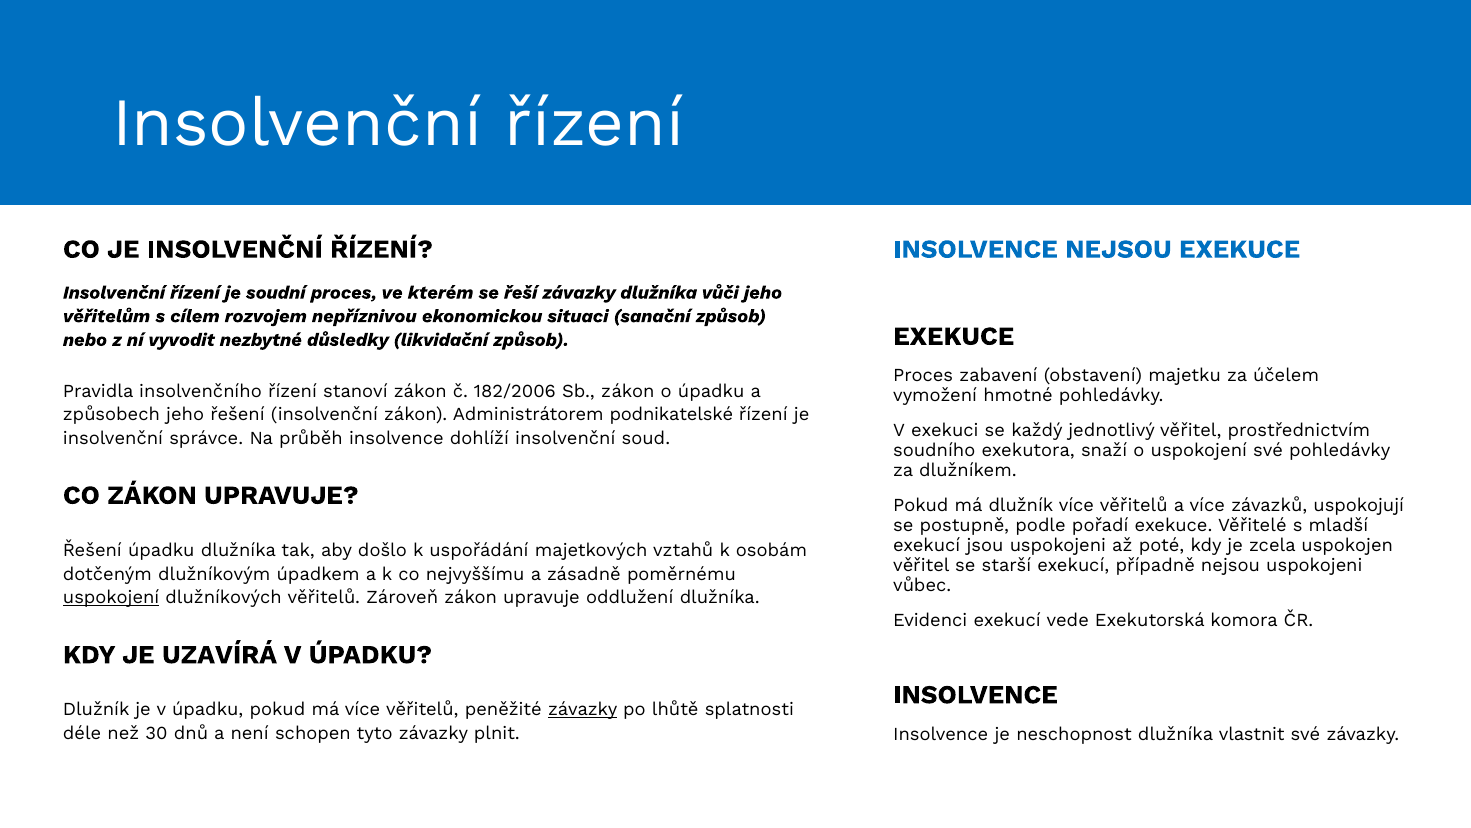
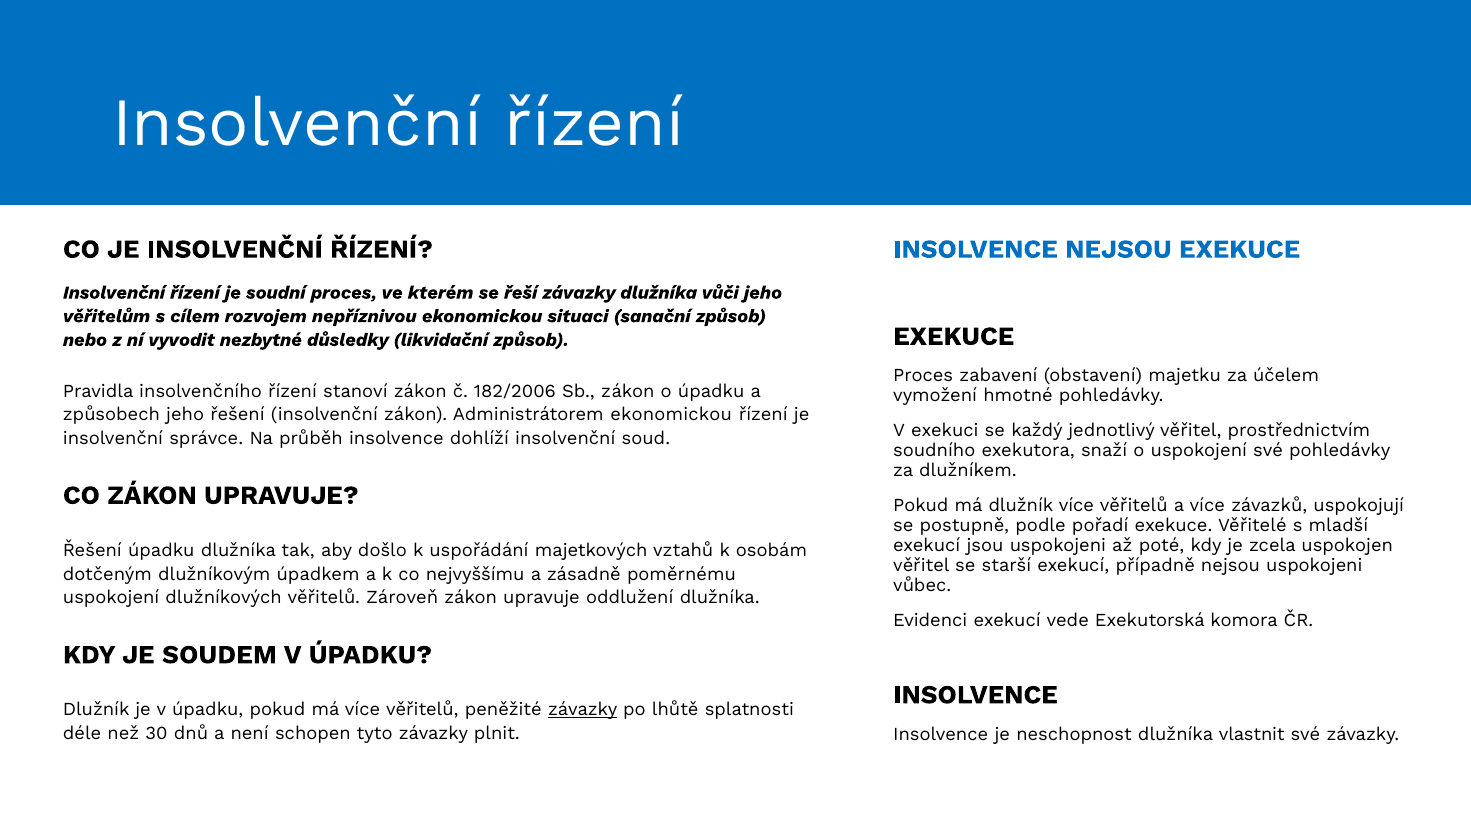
Administrátorem podnikatelské: podnikatelské -> ekonomickou
uspokojení at (111, 597) underline: present -> none
UZAVÍRÁ: UZAVÍRÁ -> SOUDEM
